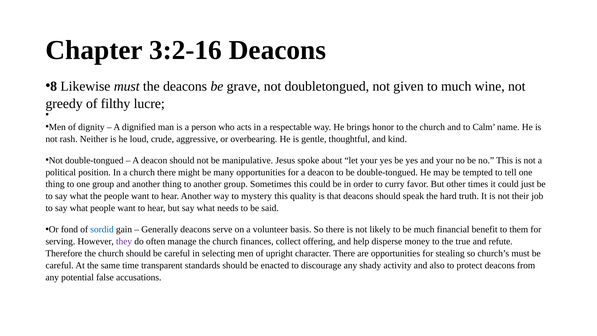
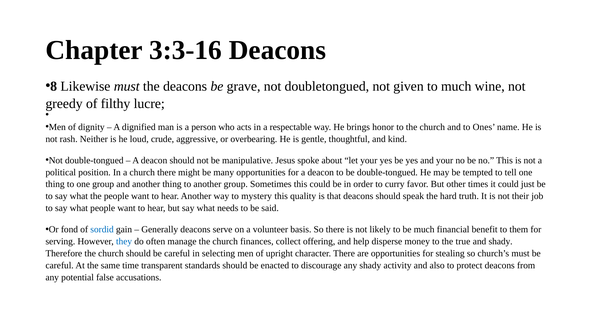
3:2-16: 3:2-16 -> 3:3-16
Calm: Calm -> Ones
they colour: purple -> blue
and refute: refute -> shady
